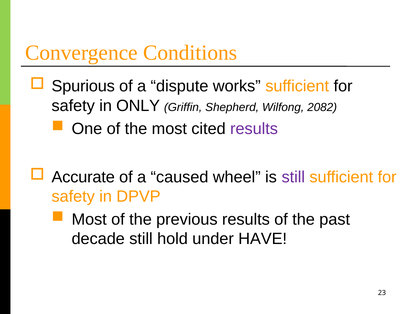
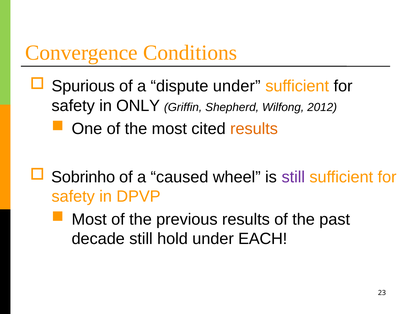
dispute works: works -> under
2082: 2082 -> 2012
results at (254, 128) colour: purple -> orange
Accurate: Accurate -> Sobrinho
HAVE: HAVE -> EACH
